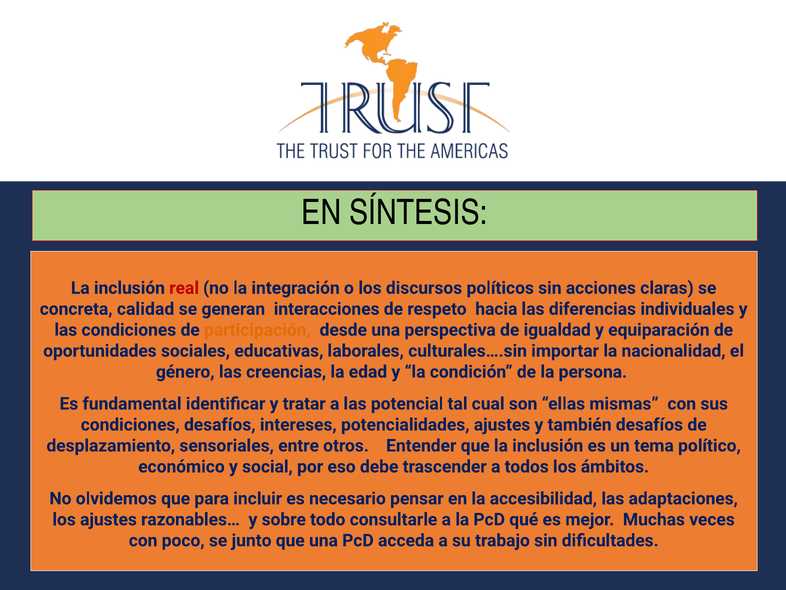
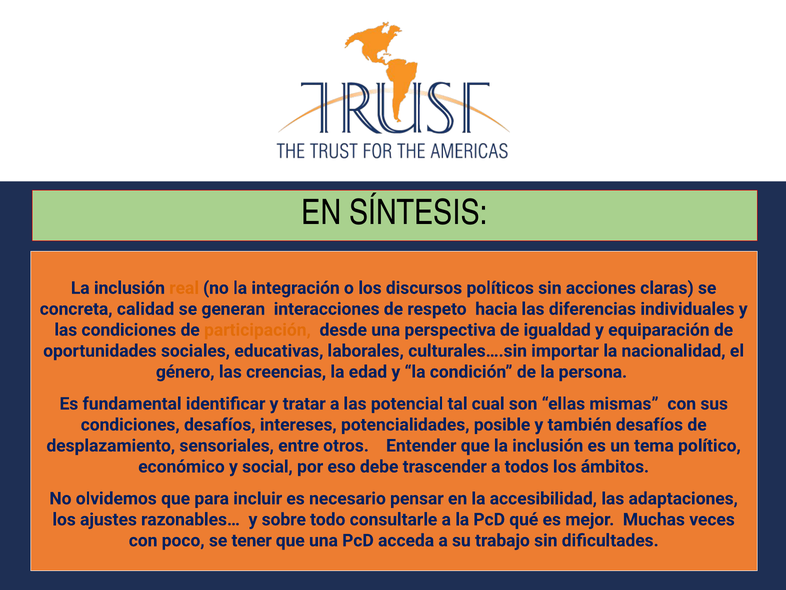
real colour: red -> orange
potencialidades ajustes: ajustes -> posible
junto: junto -> tener
